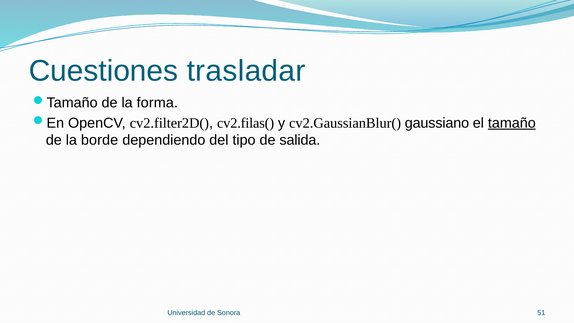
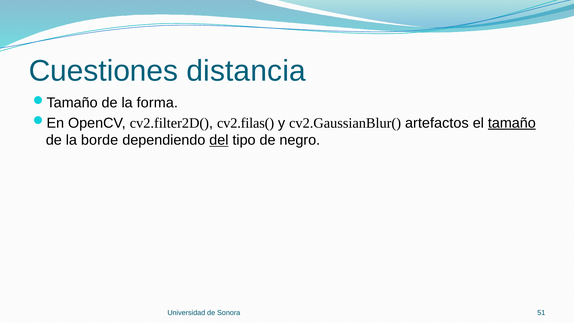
trasladar: trasladar -> distancia
gaussiano: gaussiano -> artefactos
del underline: none -> present
salida: salida -> negro
